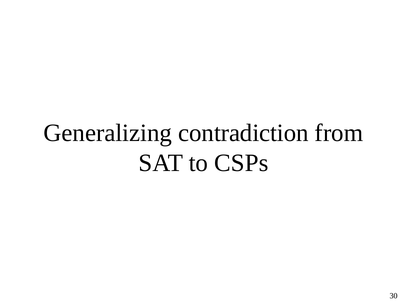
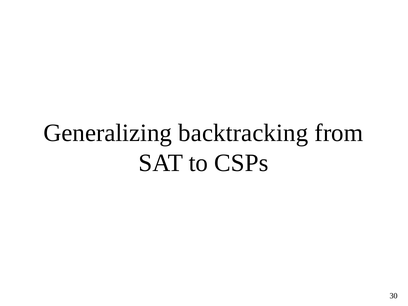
contradiction: contradiction -> backtracking
